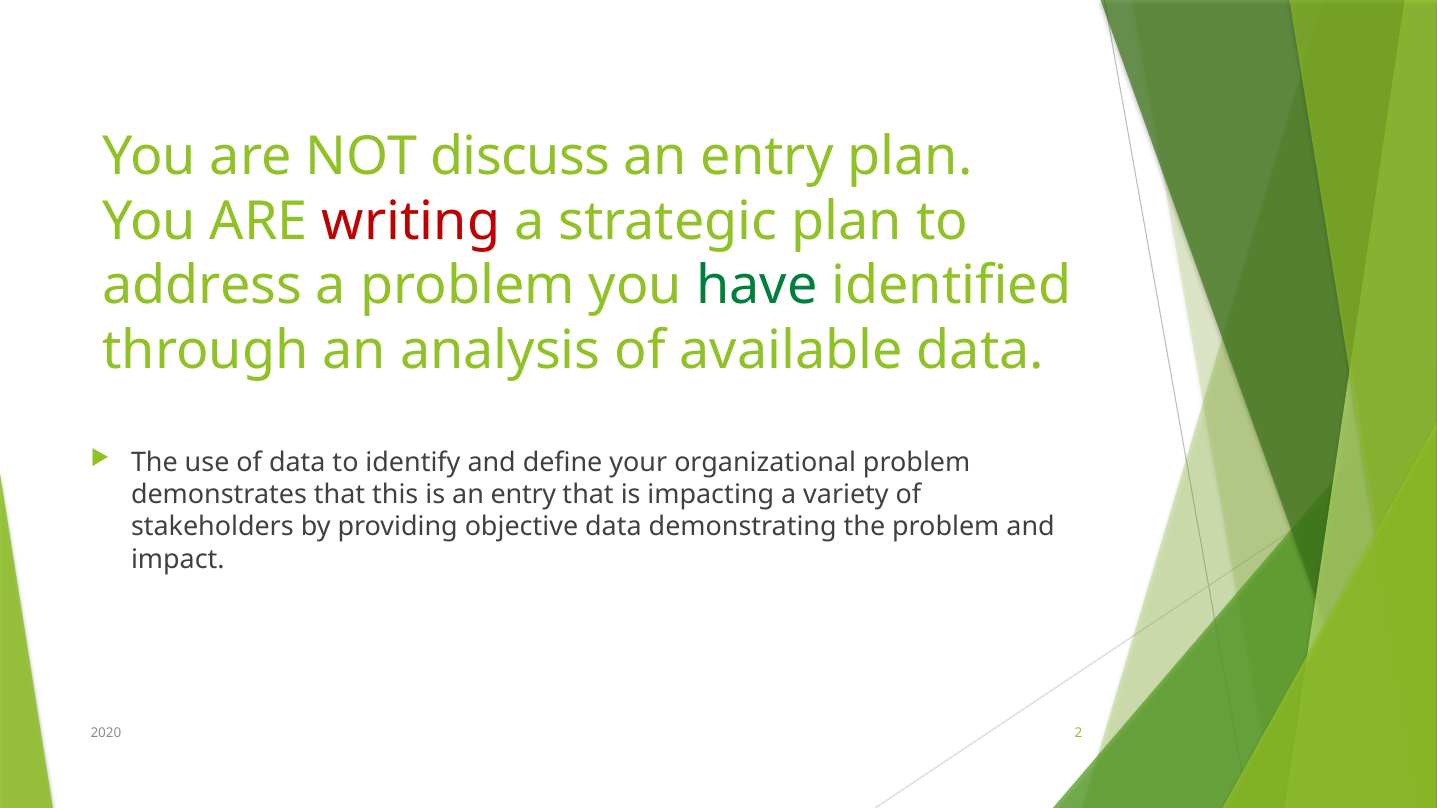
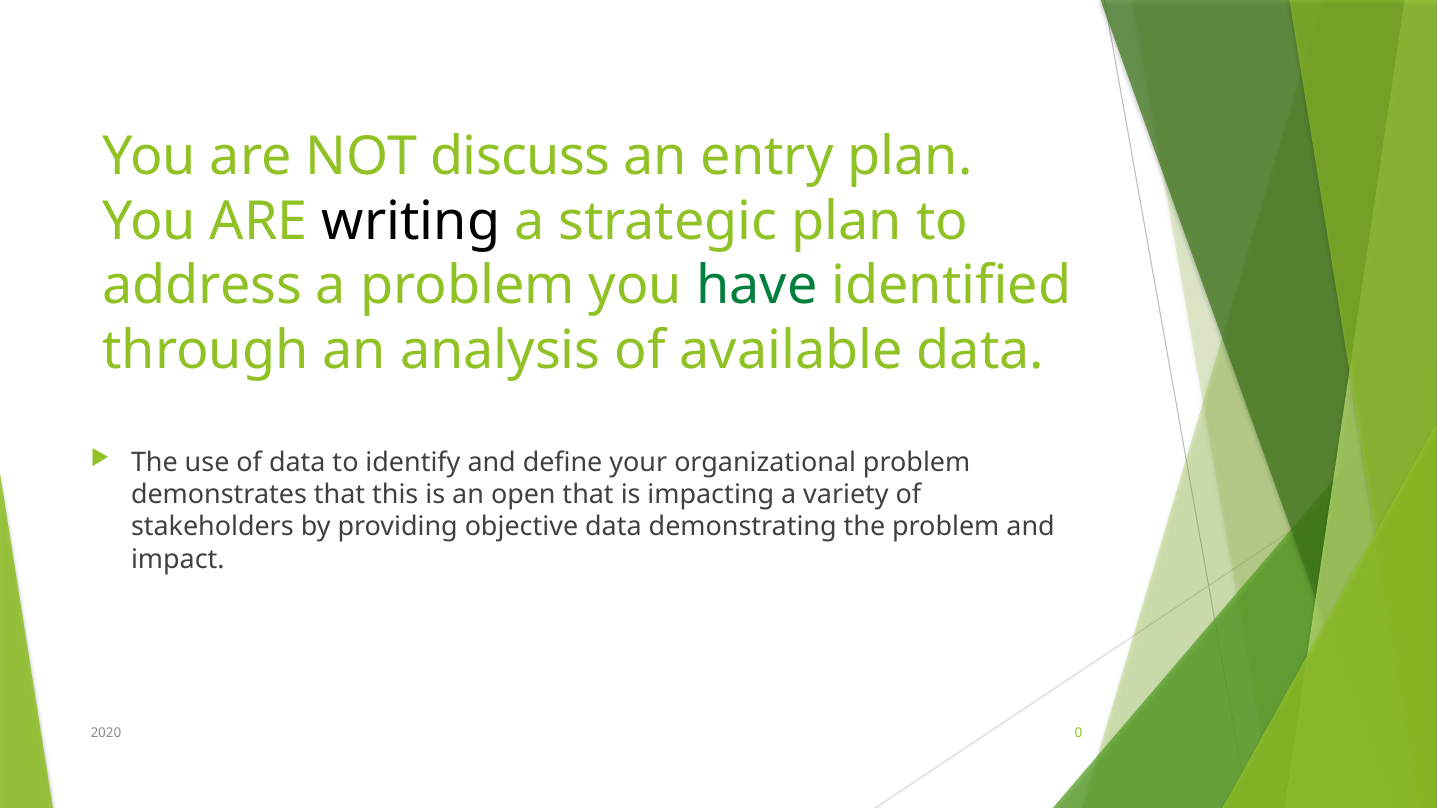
writing colour: red -> black
is an entry: entry -> open
2: 2 -> 0
